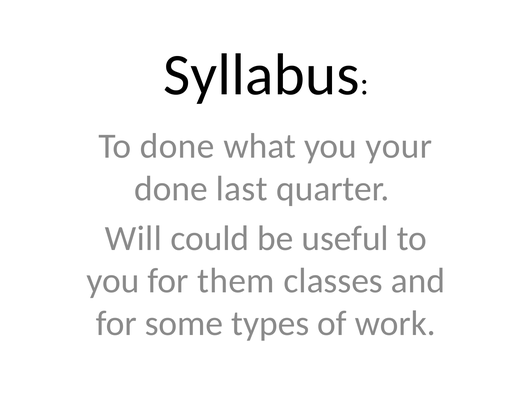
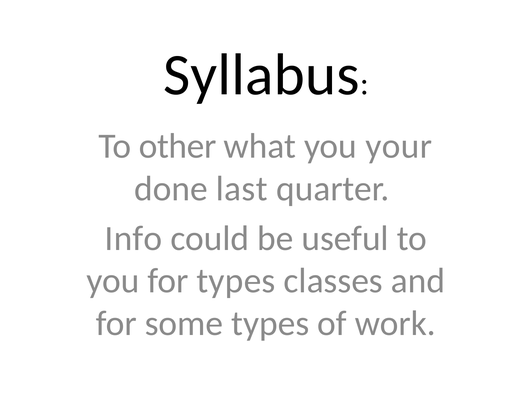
To done: done -> other
Will: Will -> Info
for them: them -> types
